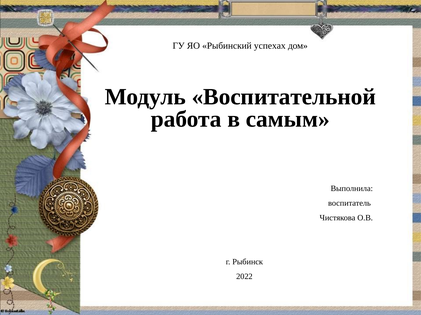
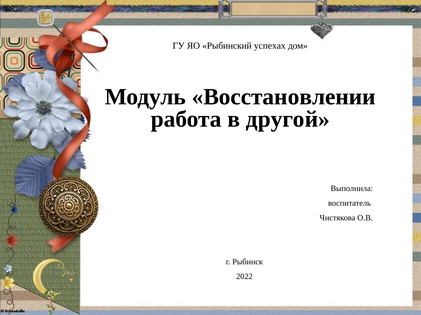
Воспитательной: Воспитательной -> Восстановлении
самым: самым -> другой
